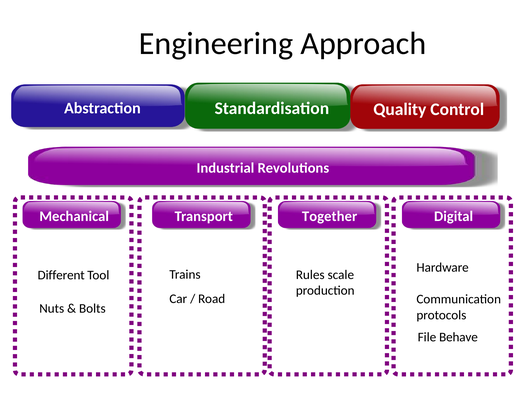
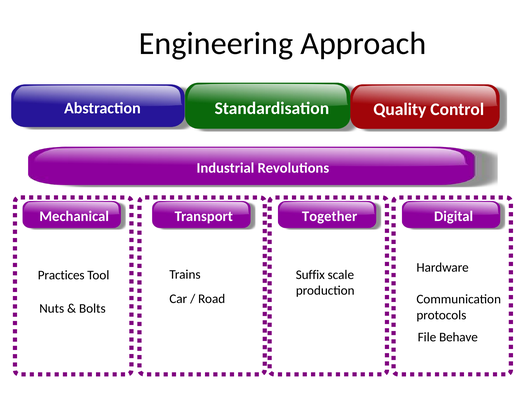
Rules: Rules -> Suffix
Different: Different -> Practices
